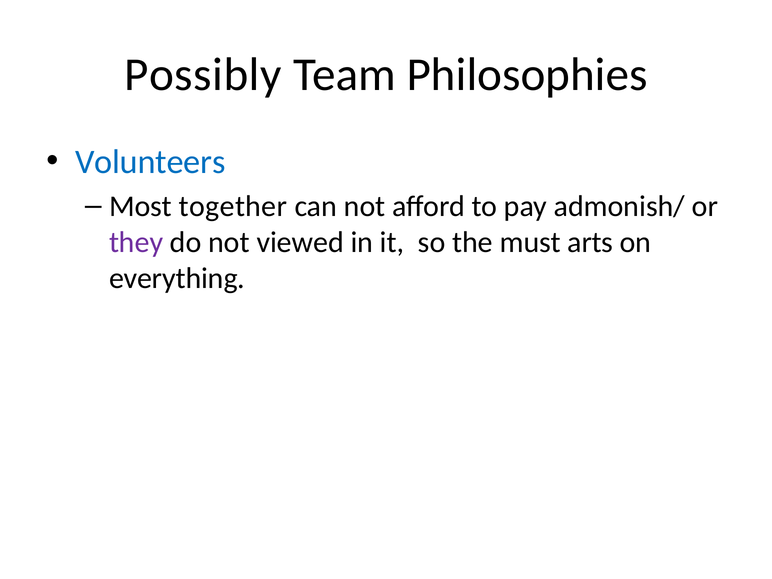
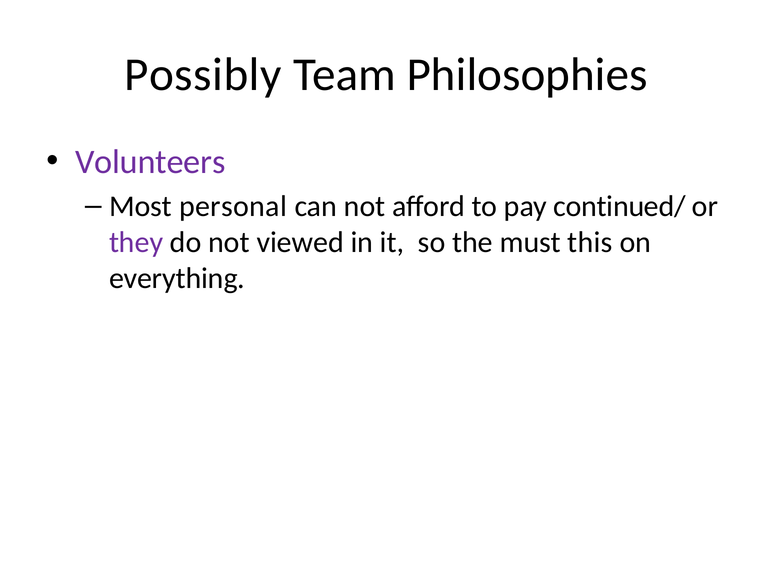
Volunteers colour: blue -> purple
together: together -> personal
admonish/: admonish/ -> continued/
arts: arts -> this
